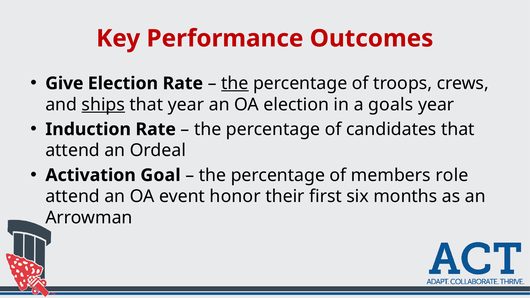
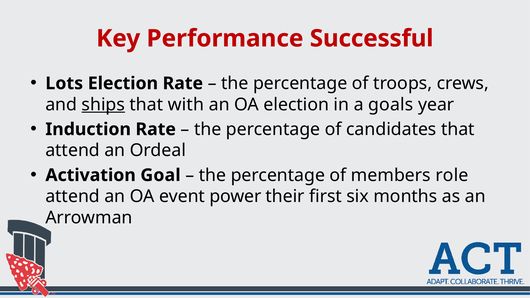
Outcomes: Outcomes -> Successful
Give: Give -> Lots
the at (235, 83) underline: present -> none
that year: year -> with
honor: honor -> power
